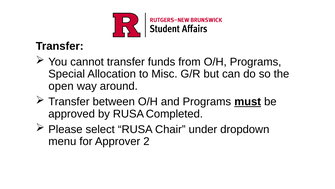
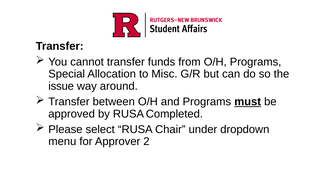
open: open -> issue
